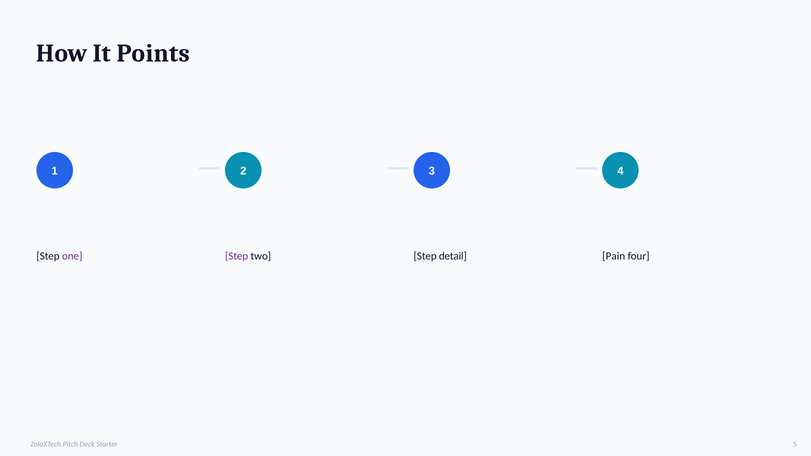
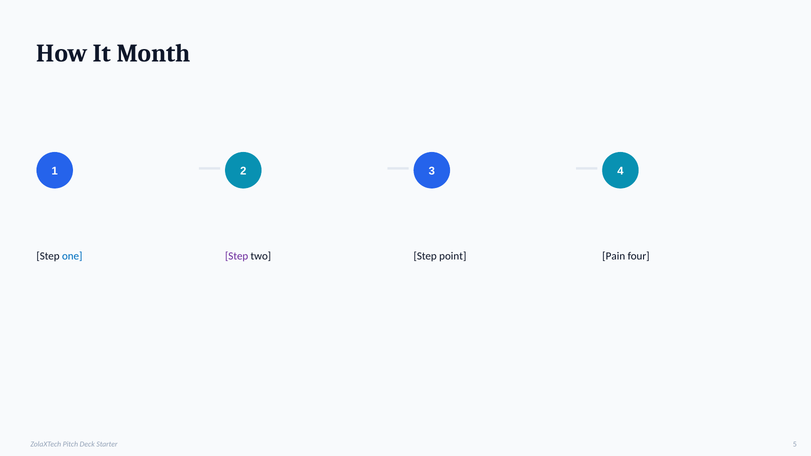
Points: Points -> Month
one colour: purple -> blue
detail: detail -> point
